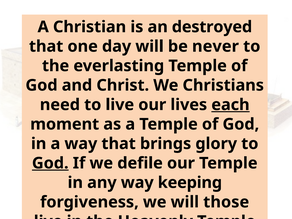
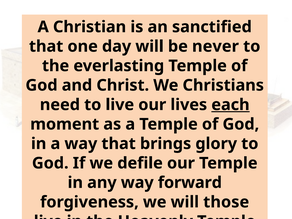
destroyed: destroyed -> sanctified
God at (50, 163) underline: present -> none
keeping: keeping -> forward
